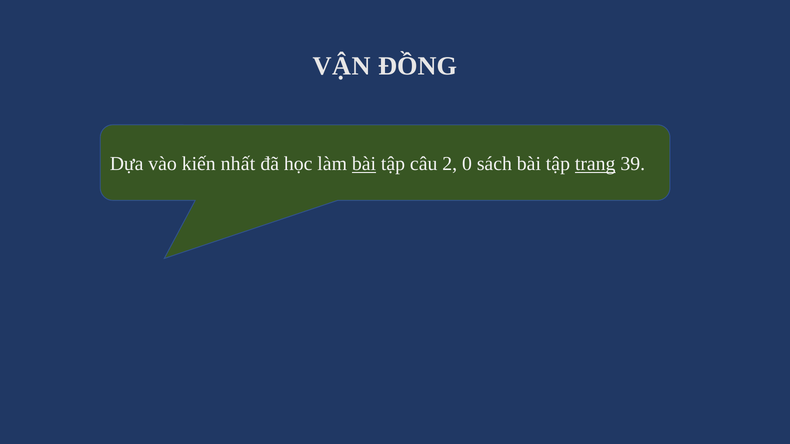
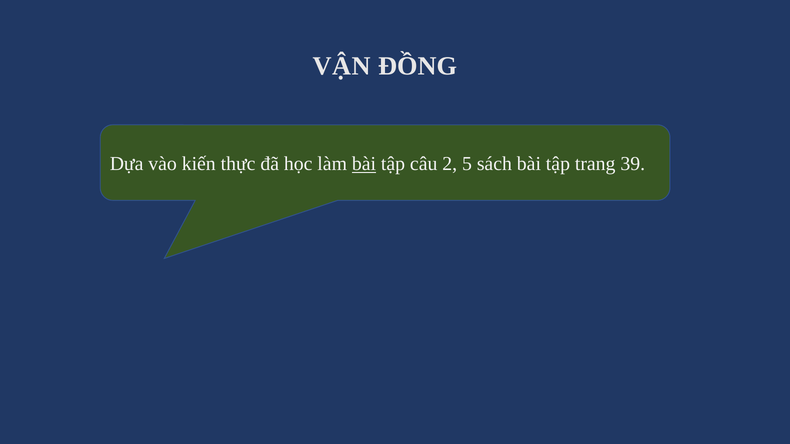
nhất: nhất -> thực
0: 0 -> 5
trang underline: present -> none
